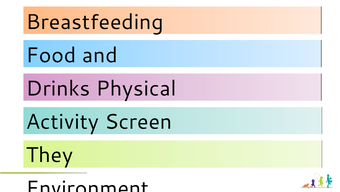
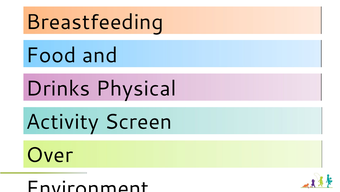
They: They -> Over
